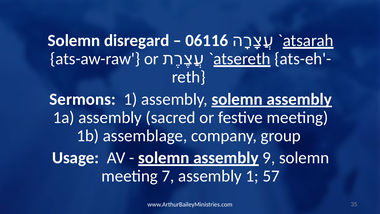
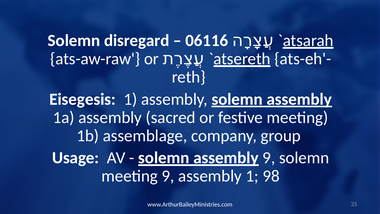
Sermons: Sermons -> Eisegesis
meeting 7: 7 -> 9
57: 57 -> 98
